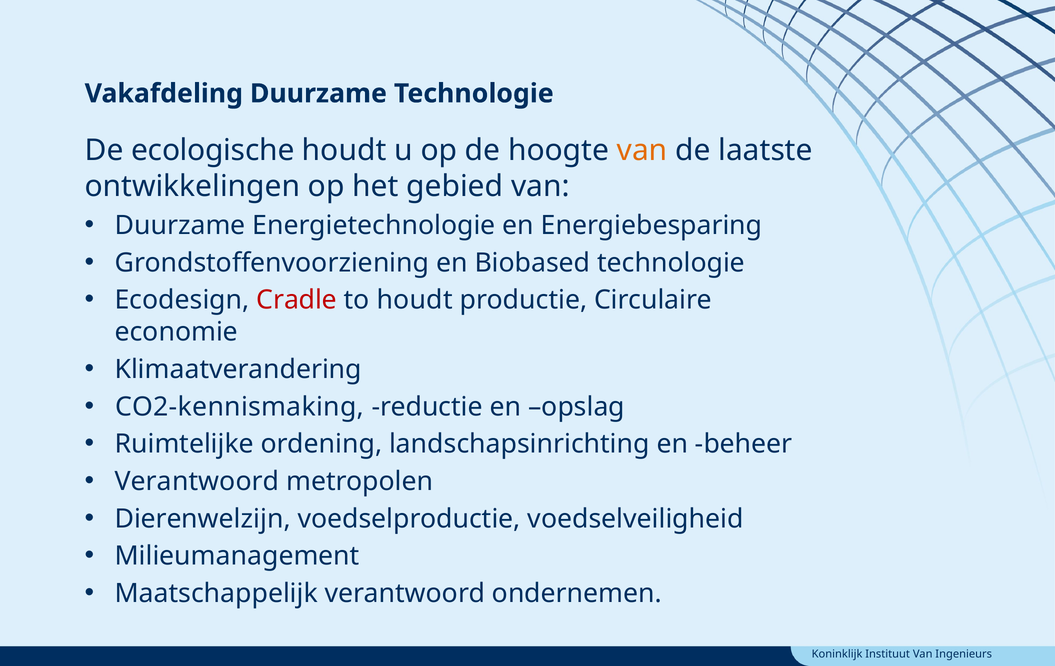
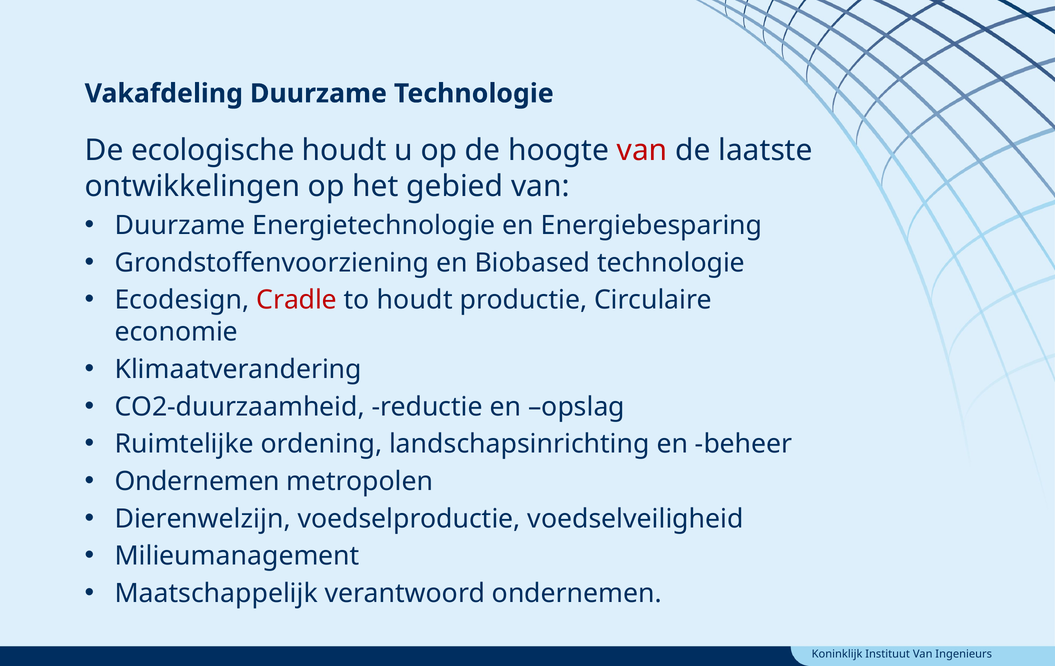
van at (642, 150) colour: orange -> red
CO2-kennismaking: CO2-kennismaking -> CO2-duurzaamheid
Verantwoord at (197, 481): Verantwoord -> Ondernemen
